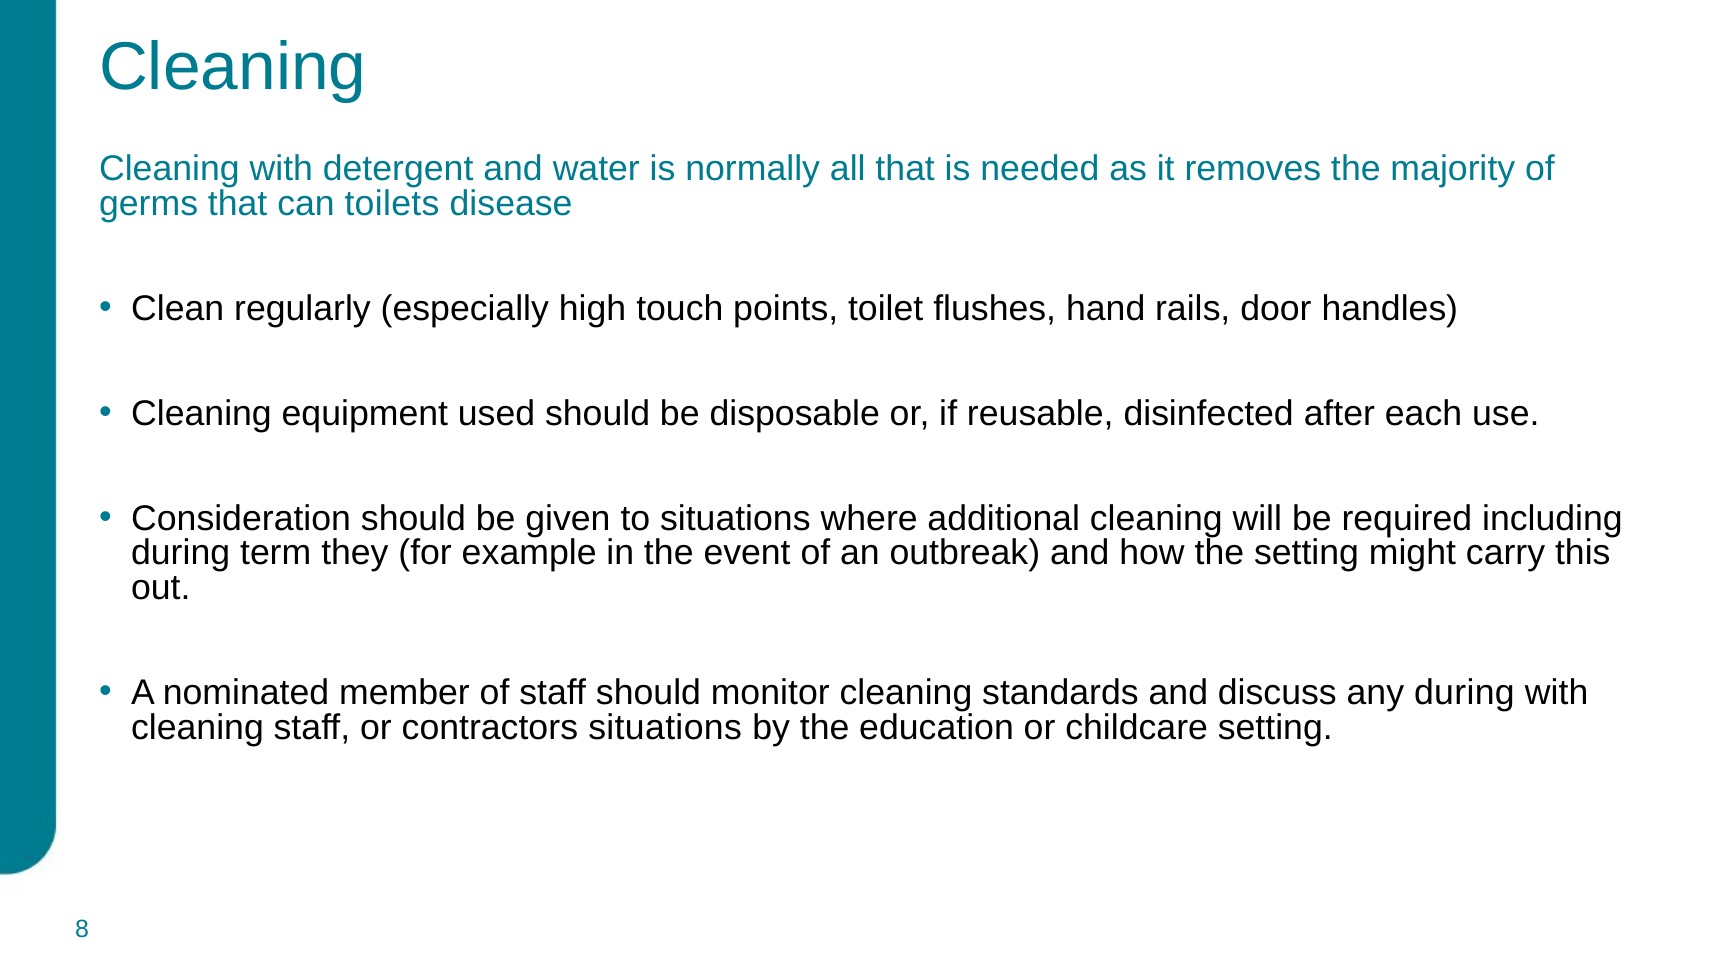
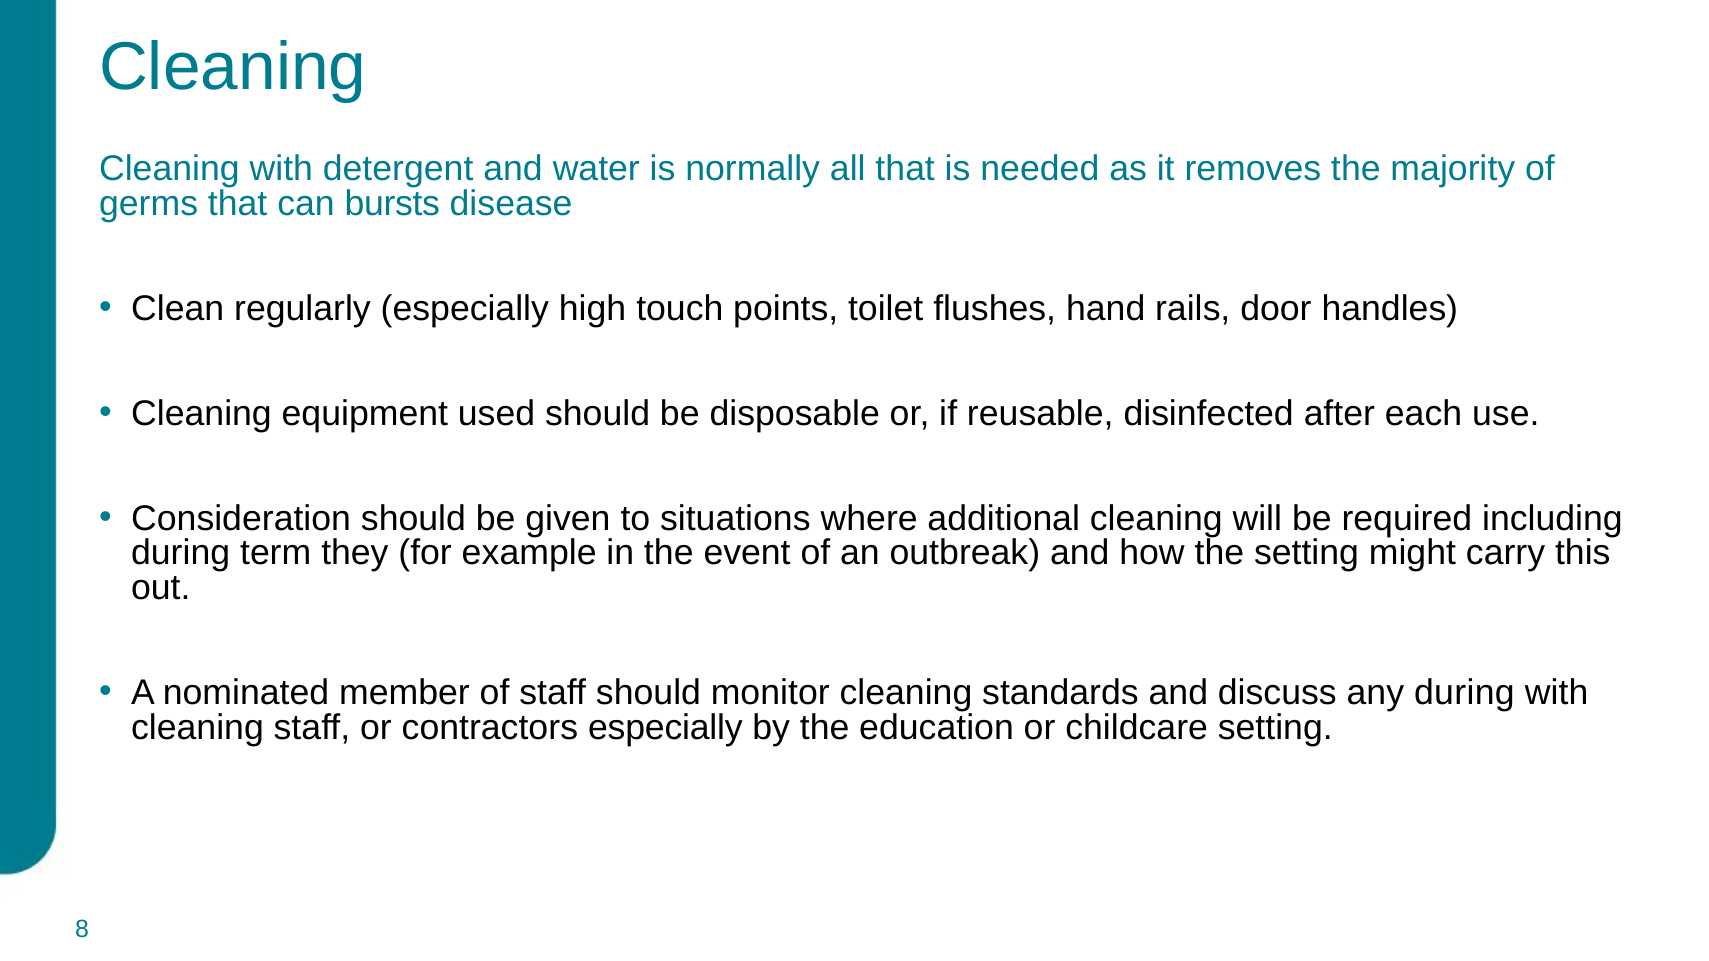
toilets: toilets -> bursts
contractors situations: situations -> especially
